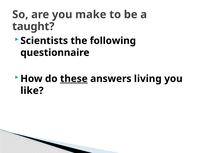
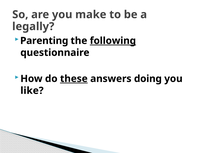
taught: taught -> legally
Scientists: Scientists -> Parenting
following underline: none -> present
living: living -> doing
